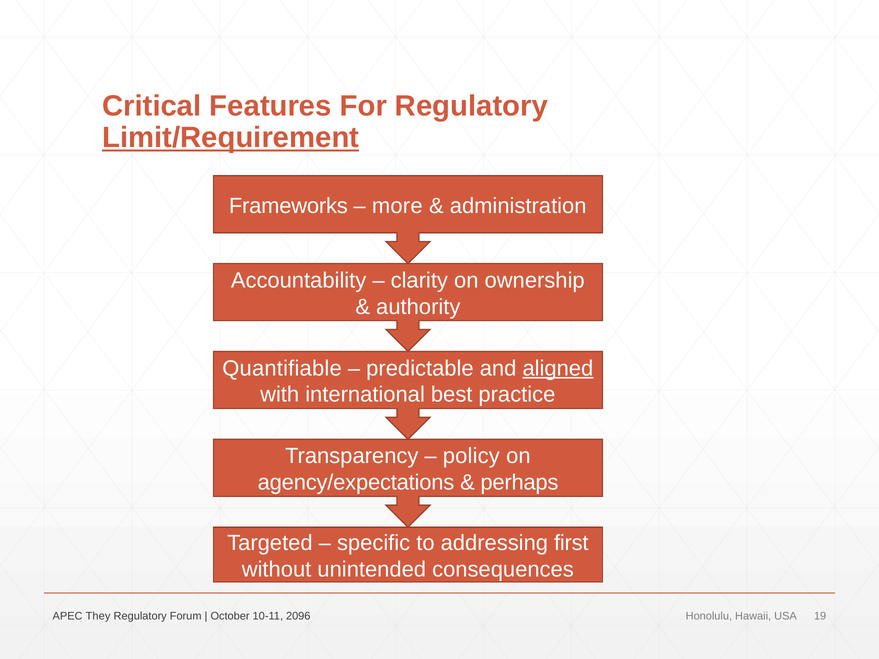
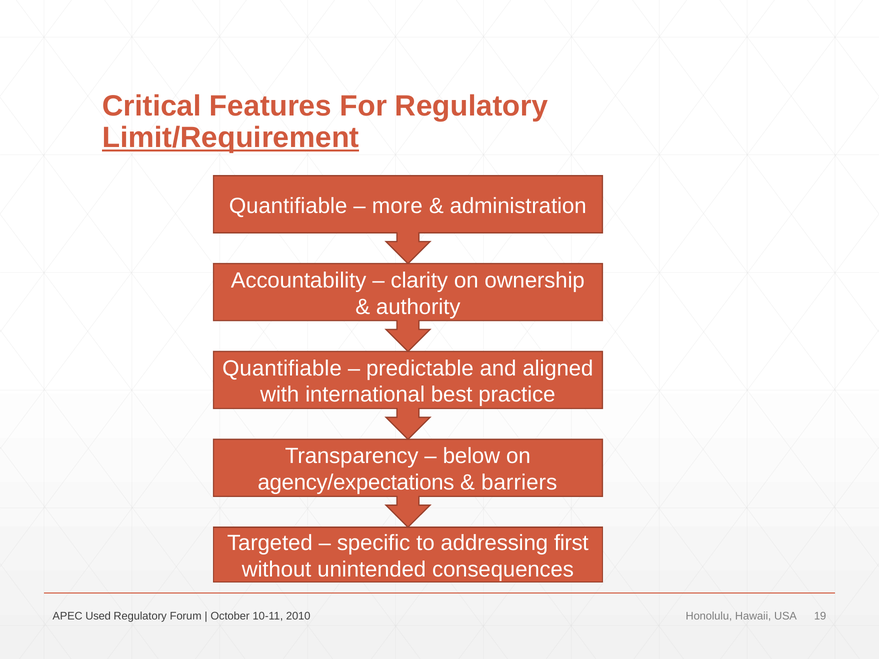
Frameworks at (288, 206): Frameworks -> Quantifiable
aligned underline: present -> none
policy: policy -> below
perhaps: perhaps -> barriers
They: They -> Used
2096: 2096 -> 2010
